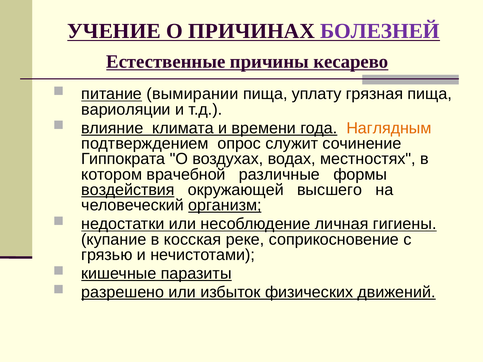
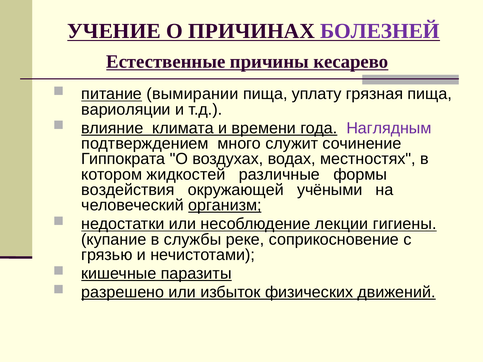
Наглядным colour: orange -> purple
опрос: опрос -> много
врачебной: врачебной -> жидкостей
воздействия underline: present -> none
высшего: высшего -> учёными
личная: личная -> лекции
косская: косская -> службы
